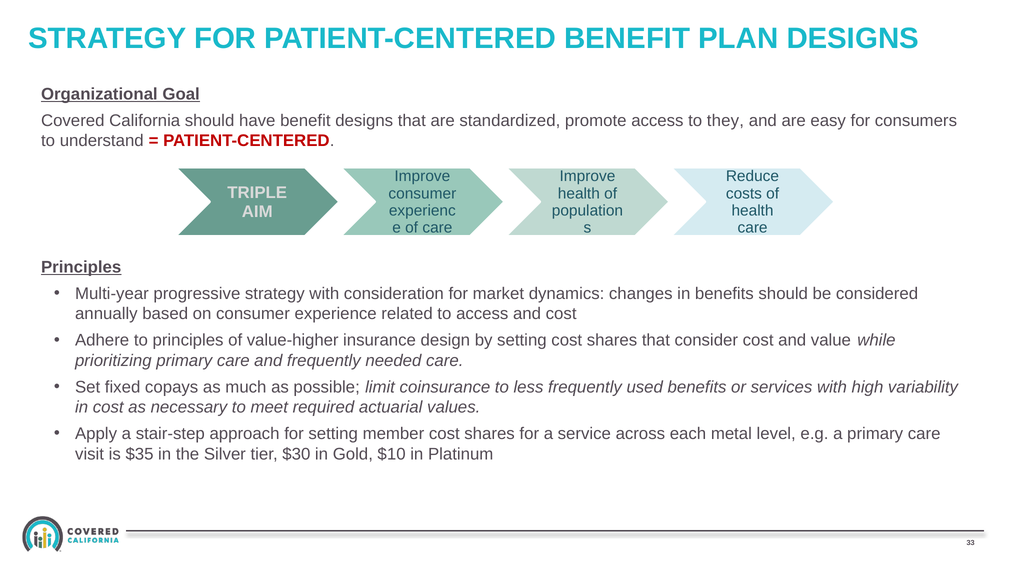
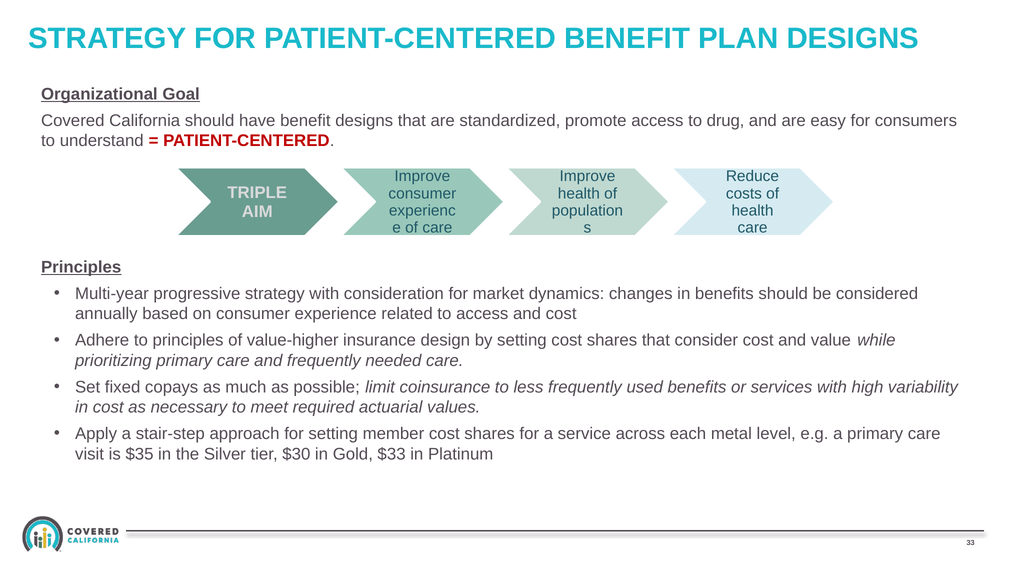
they: they -> drug
$10: $10 -> $33
